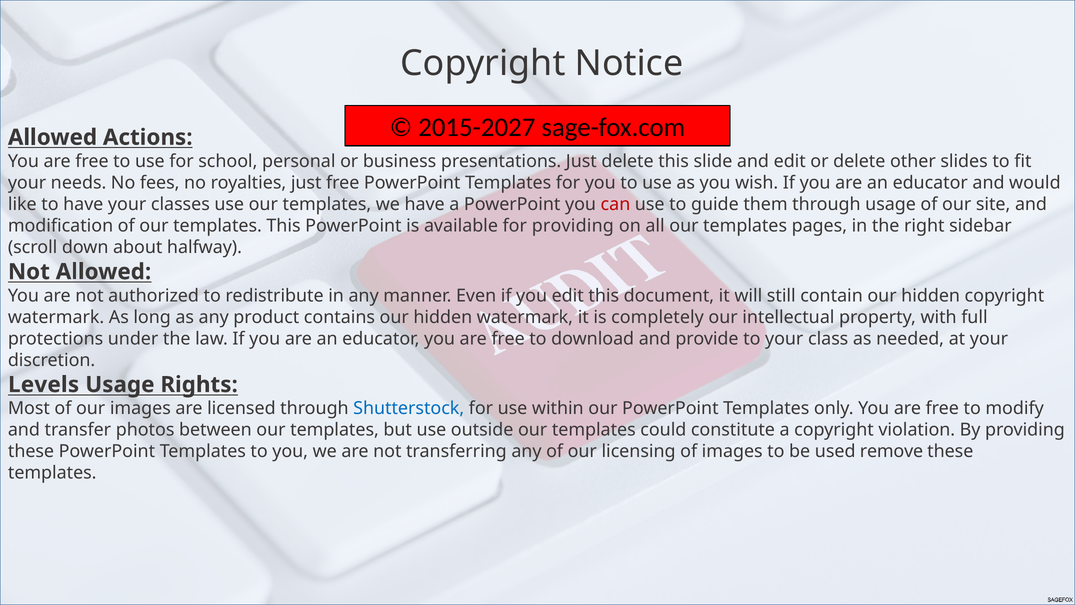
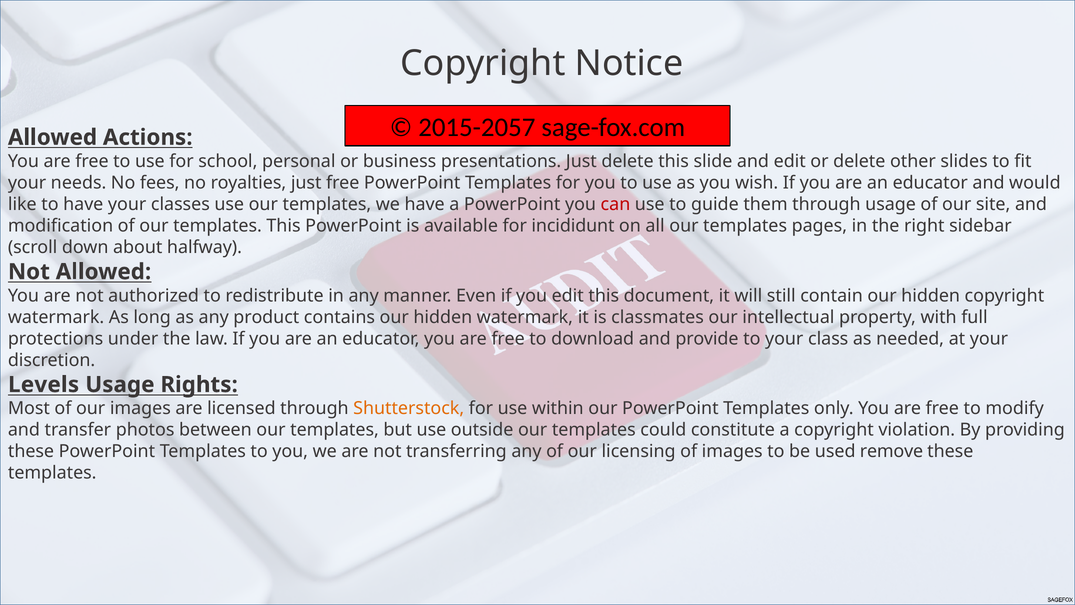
2015-2027: 2015-2027 -> 2015-2057
for providing: providing -> incididunt
completely: completely -> classmates
Shutterstock colour: blue -> orange
